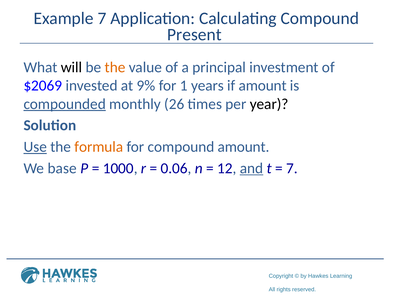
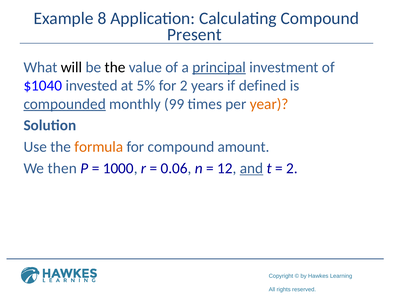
Example 7: 7 -> 8
the at (115, 67) colour: orange -> black
principal underline: none -> present
$2069: $2069 -> $1040
9%: 9% -> 5%
for 1: 1 -> 2
if amount: amount -> defined
26: 26 -> 99
year colour: black -> orange
Use underline: present -> none
base: base -> then
7 at (292, 168): 7 -> 2
